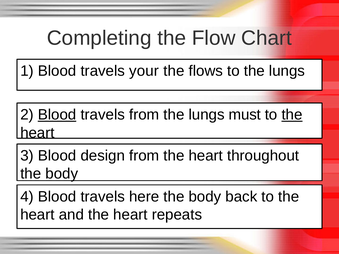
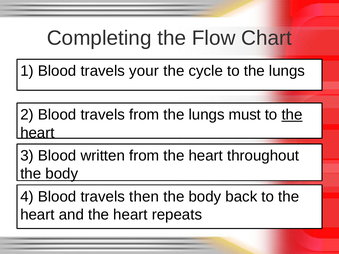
flows: flows -> cycle
Blood at (57, 115) underline: present -> none
design: design -> written
here: here -> then
